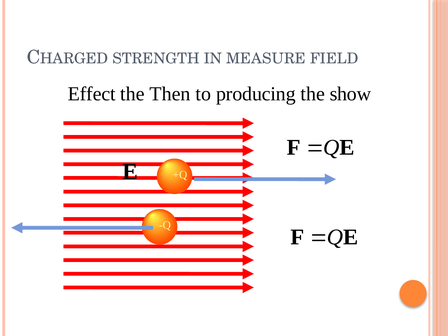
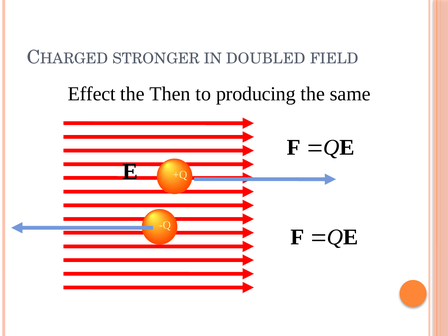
STRENGTH: STRENGTH -> STRONGER
MEASURE: MEASURE -> DOUBLED
show: show -> same
